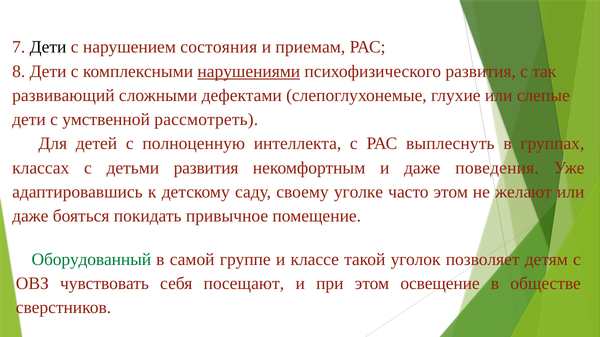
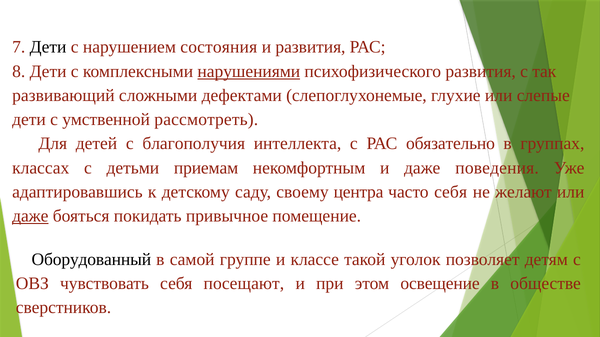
и приемам: приемам -> развития
полноценную: полноценную -> благополучия
выплеснуть: выплеснуть -> обязательно
детьми развития: развития -> приемам
уголке: уголке -> центра
часто этом: этом -> себя
даже at (30, 216) underline: none -> present
Оборудованный colour: green -> black
